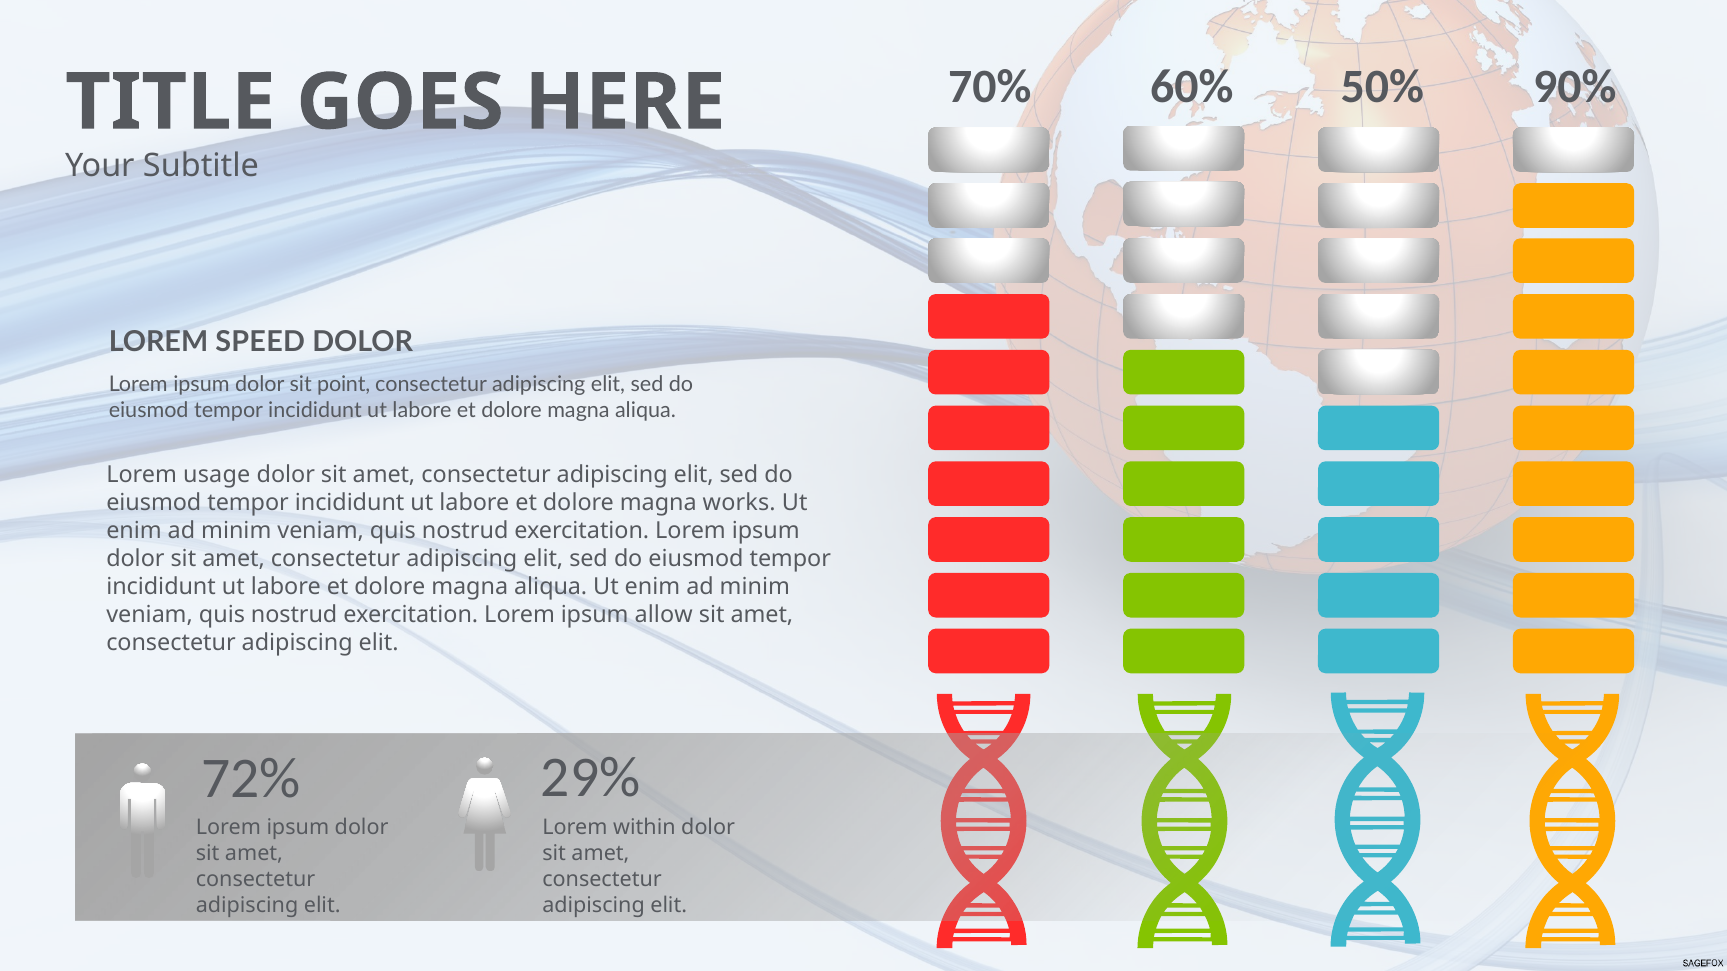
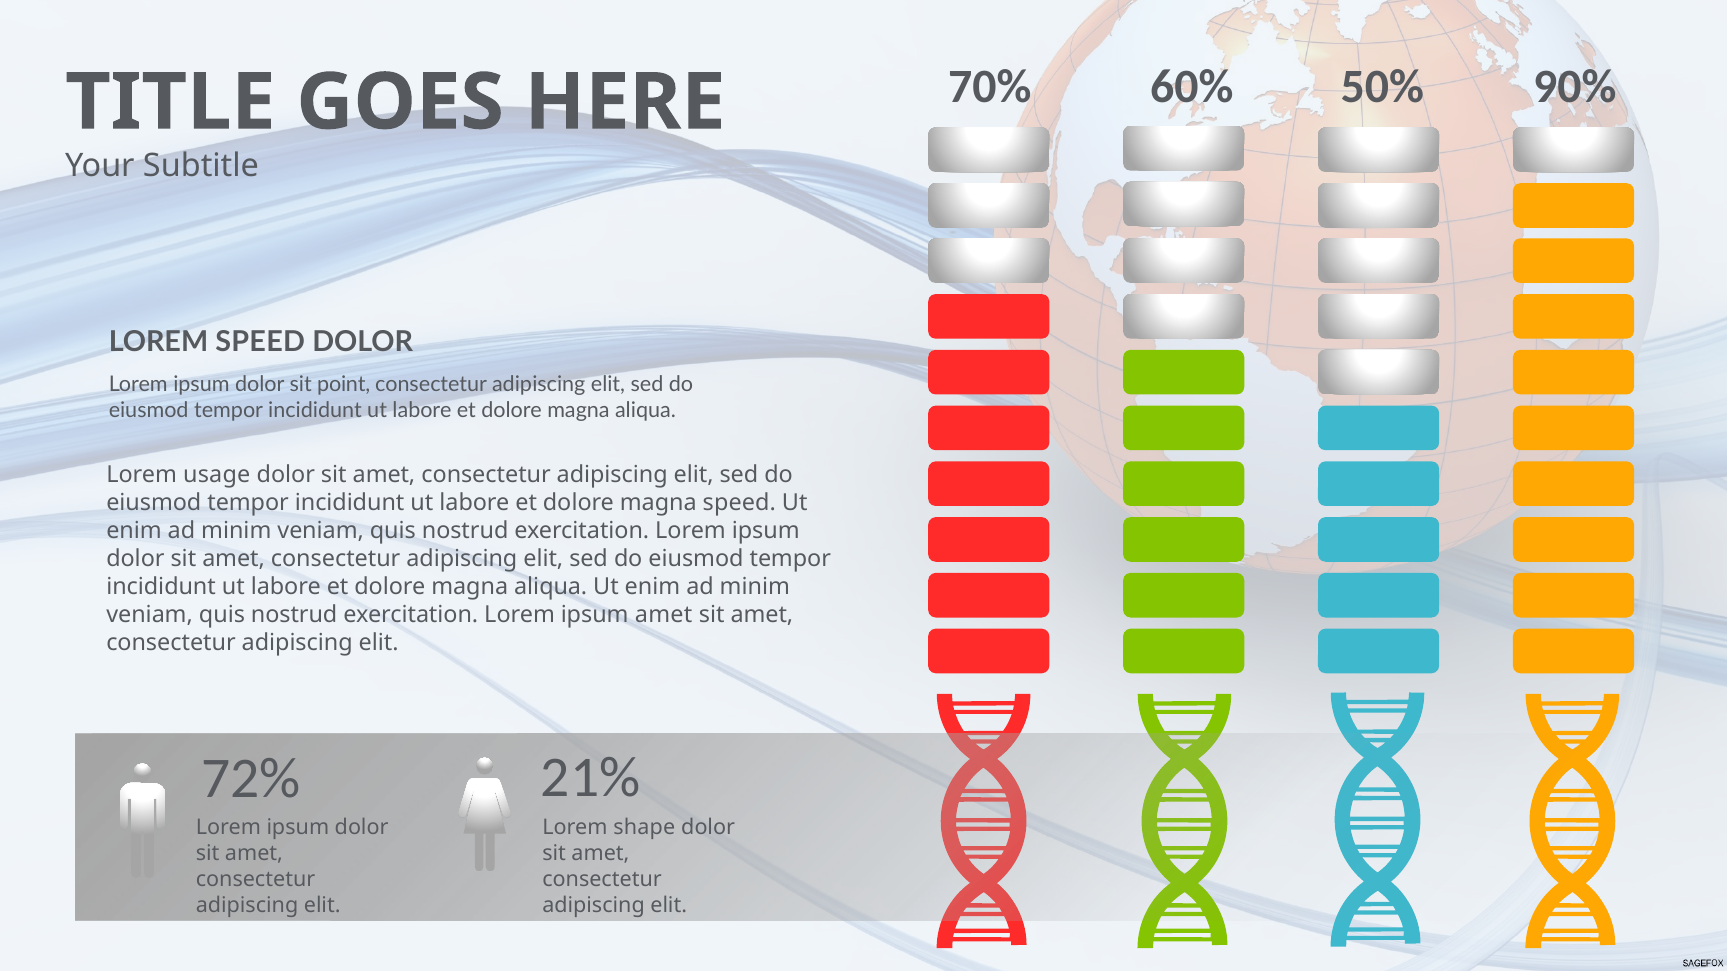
magna works: works -> speed
ipsum allow: allow -> amet
29%: 29% -> 21%
within: within -> shape
